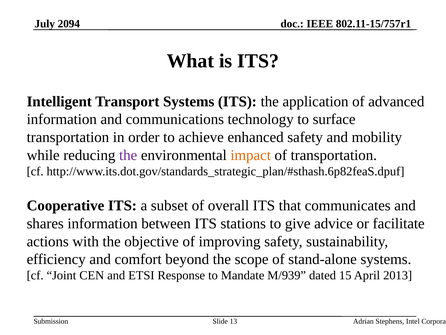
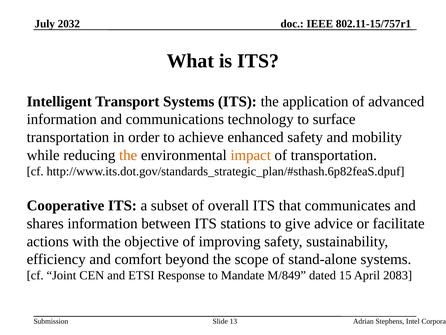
2094: 2094 -> 2032
the at (128, 155) colour: purple -> orange
M/939: M/939 -> M/849
2013: 2013 -> 2083
